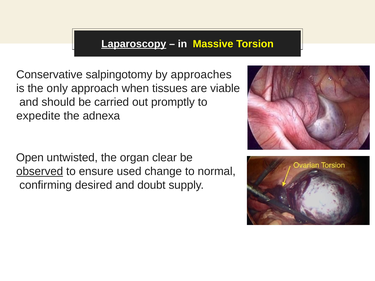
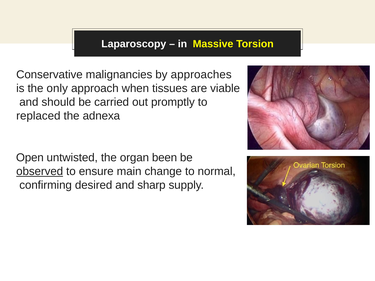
Laparoscopy underline: present -> none
salpingotomy: salpingotomy -> malignancies
expedite: expedite -> replaced
clear: clear -> been
used: used -> main
doubt: doubt -> sharp
